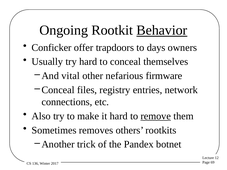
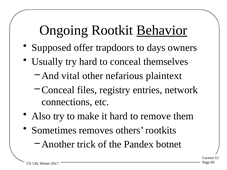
Conficker: Conficker -> Supposed
firmware: firmware -> plaintext
remove underline: present -> none
